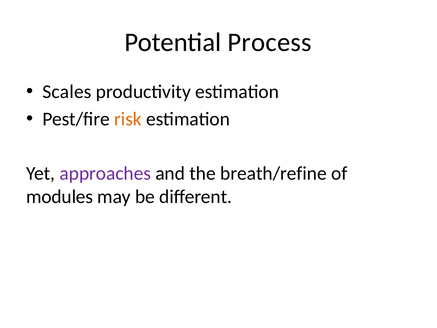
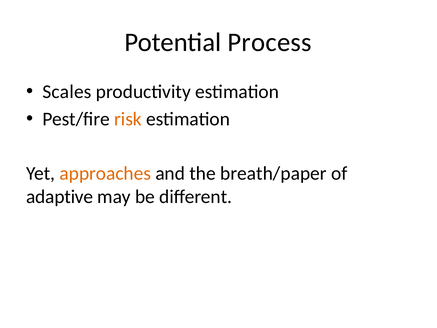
approaches colour: purple -> orange
breath/refine: breath/refine -> breath/paper
modules: modules -> adaptive
